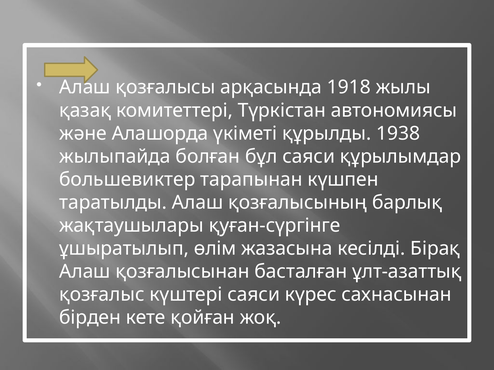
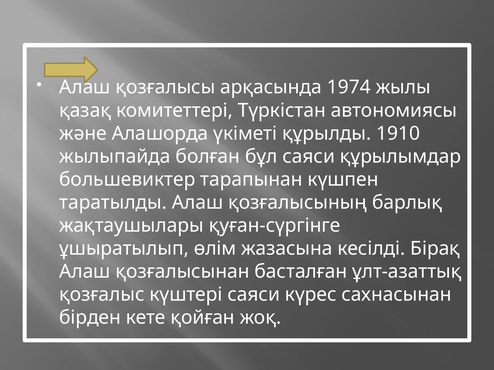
1918: 1918 -> 1974
1938: 1938 -> 1910
